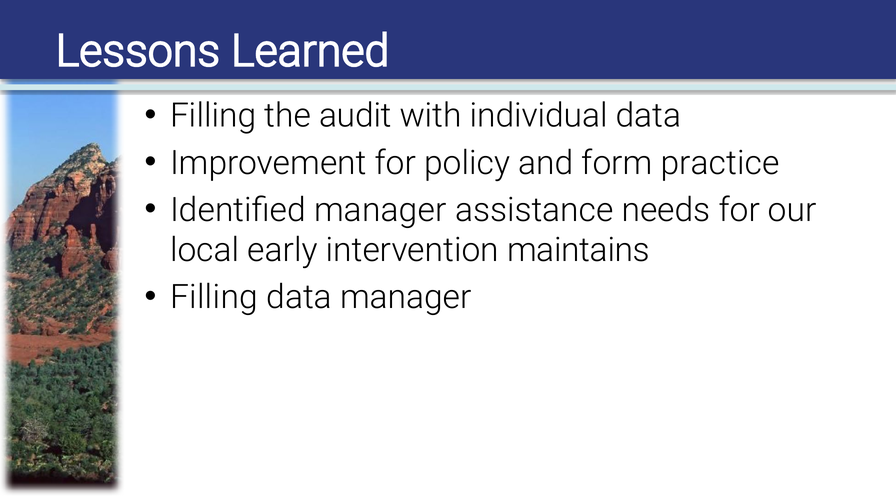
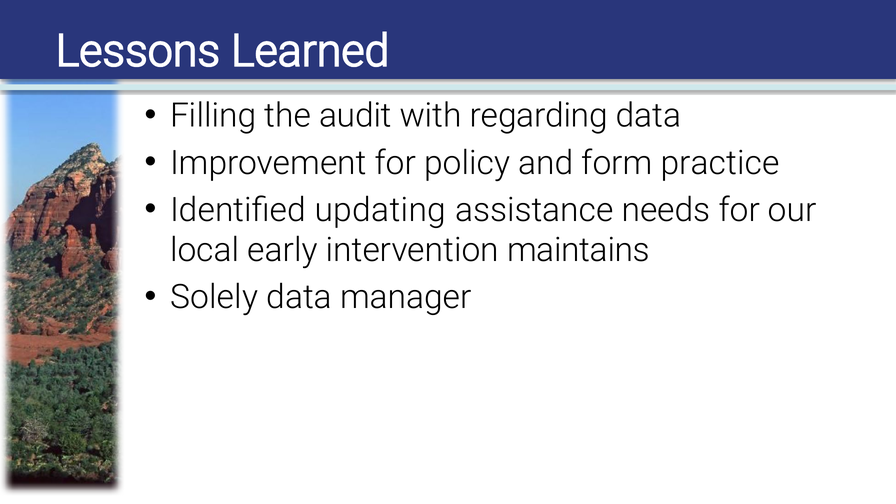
individual: individual -> regarding
Identified manager: manager -> updating
Filling at (214, 297): Filling -> Solely
